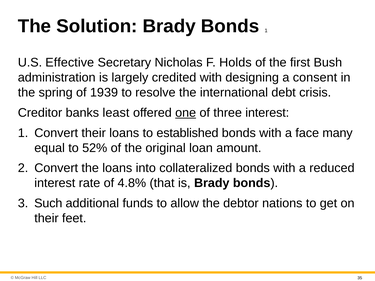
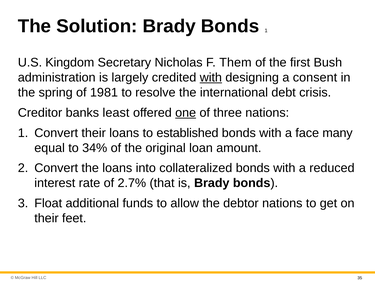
Effective: Effective -> Kingdom
Holds: Holds -> Them
with at (211, 78) underline: none -> present
39: 39 -> 81
three interest: interest -> nations
52%: 52% -> 34%
4.8%: 4.8% -> 2.7%
Such: Such -> Float
